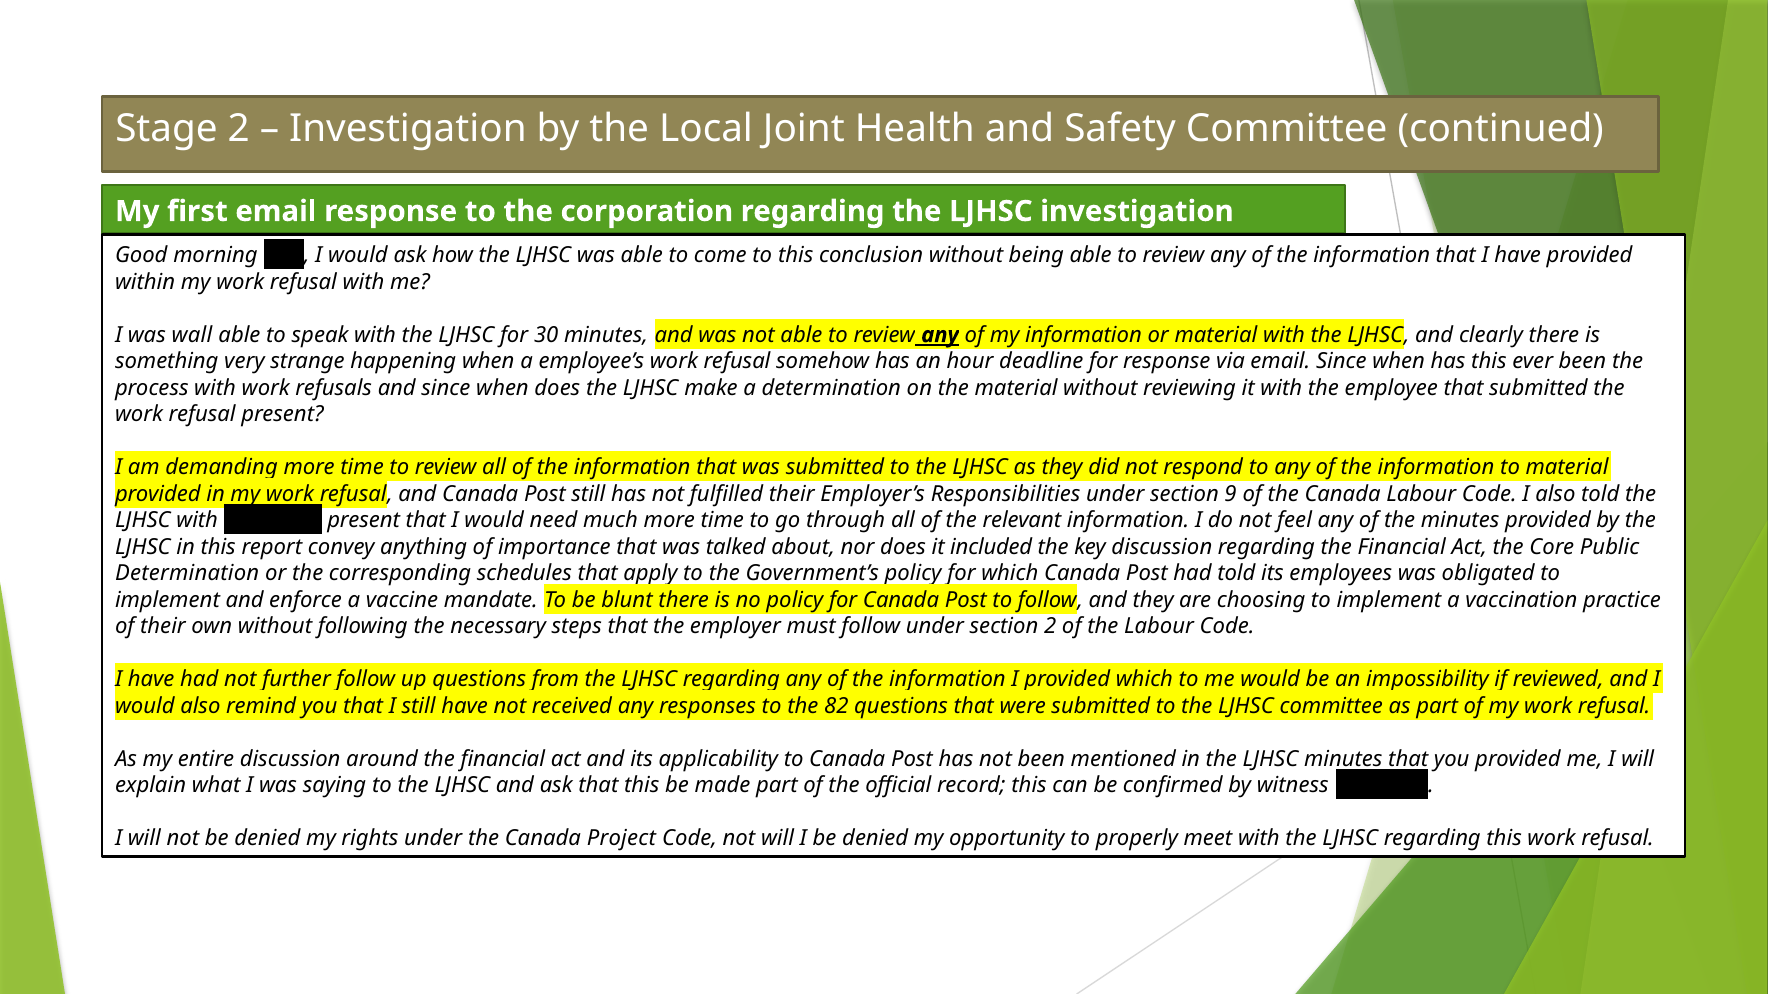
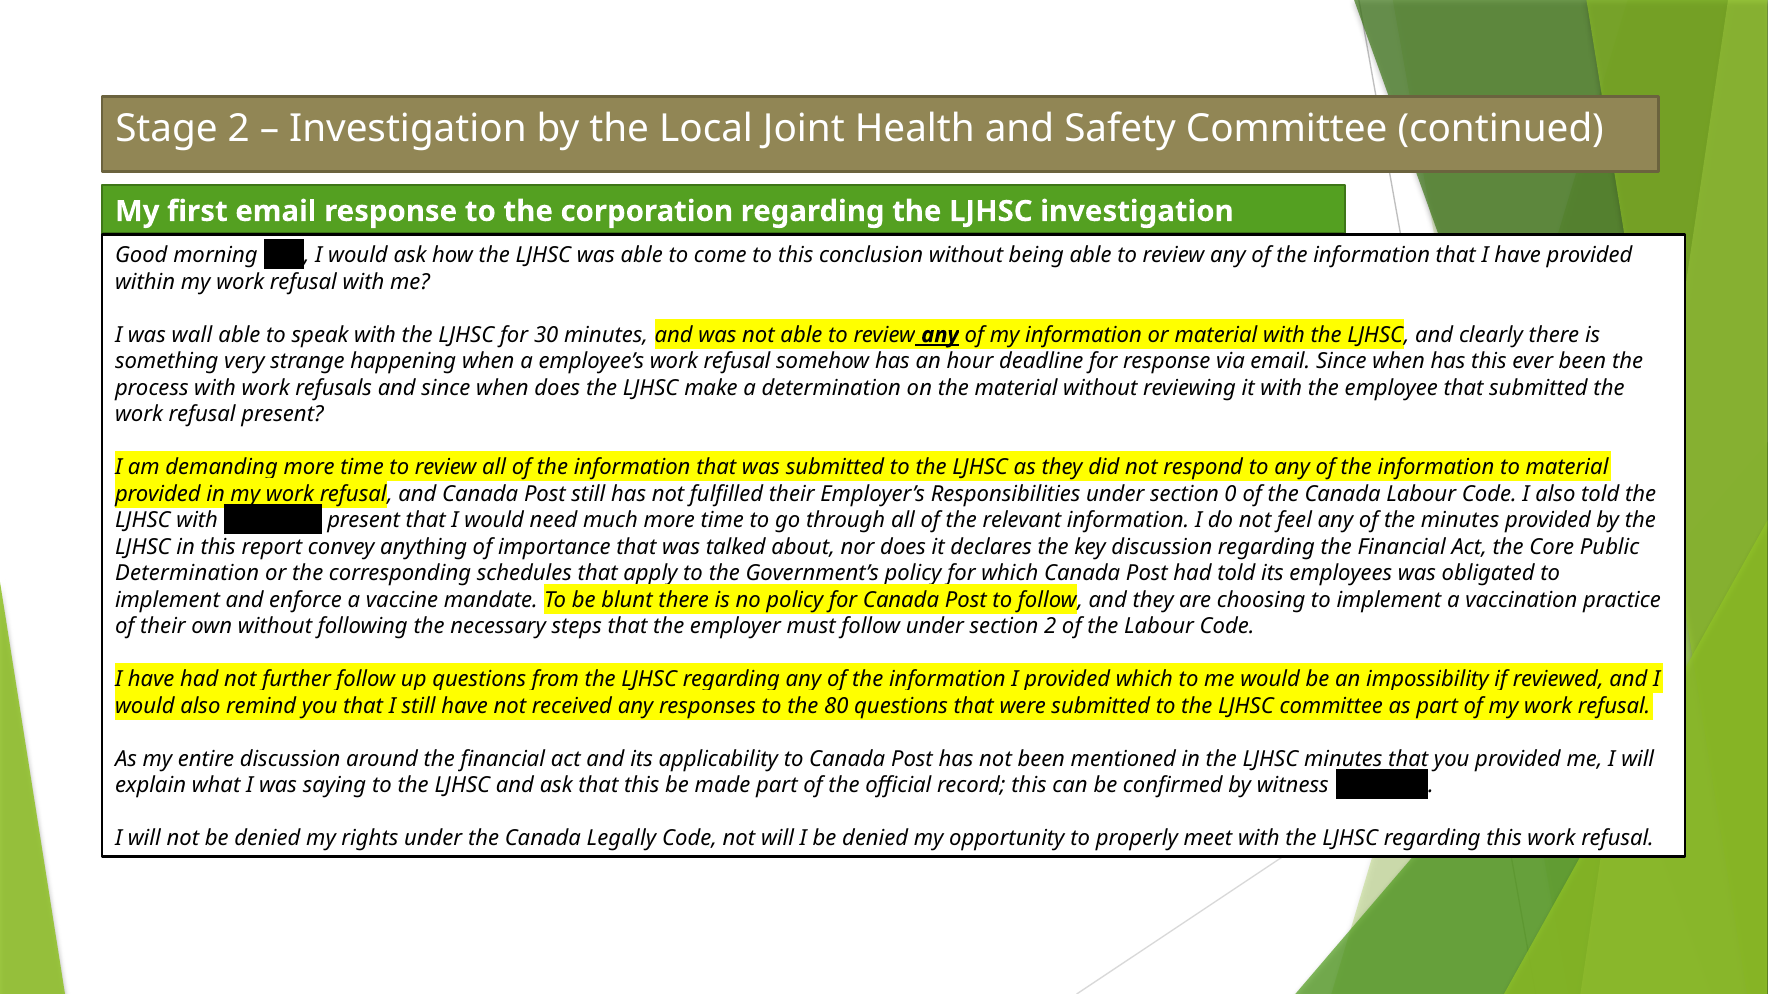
9: 9 -> 0
included: included -> declares
82: 82 -> 80
Project: Project -> Legally
